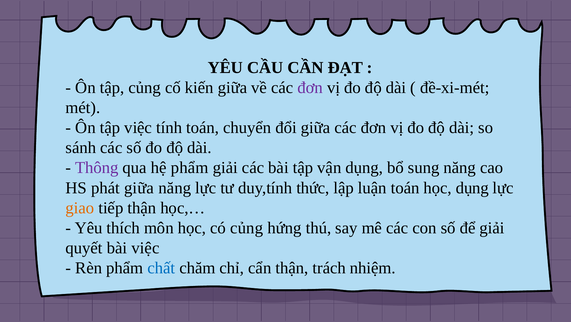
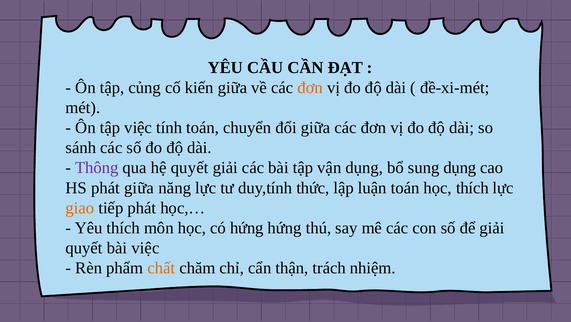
đơn at (310, 88) colour: purple -> orange
hệ phẩm: phẩm -> quyết
sung năng: năng -> dụng
học dụng: dụng -> thích
tiếp thận: thận -> phát
có củng: củng -> hứng
chất colour: blue -> orange
